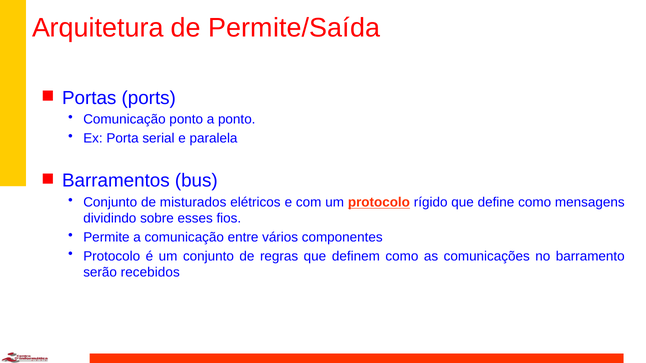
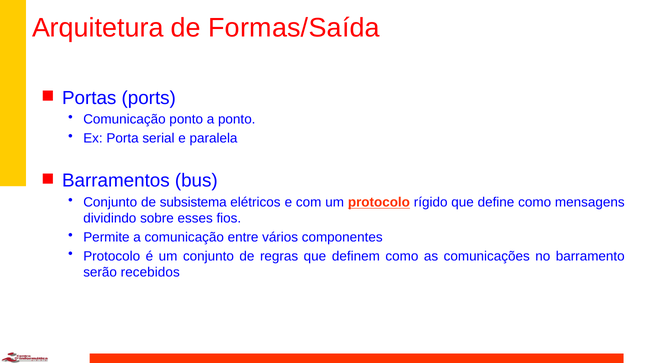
Permite/Saída: Permite/Saída -> Formas/Saída
misturados: misturados -> subsistema
